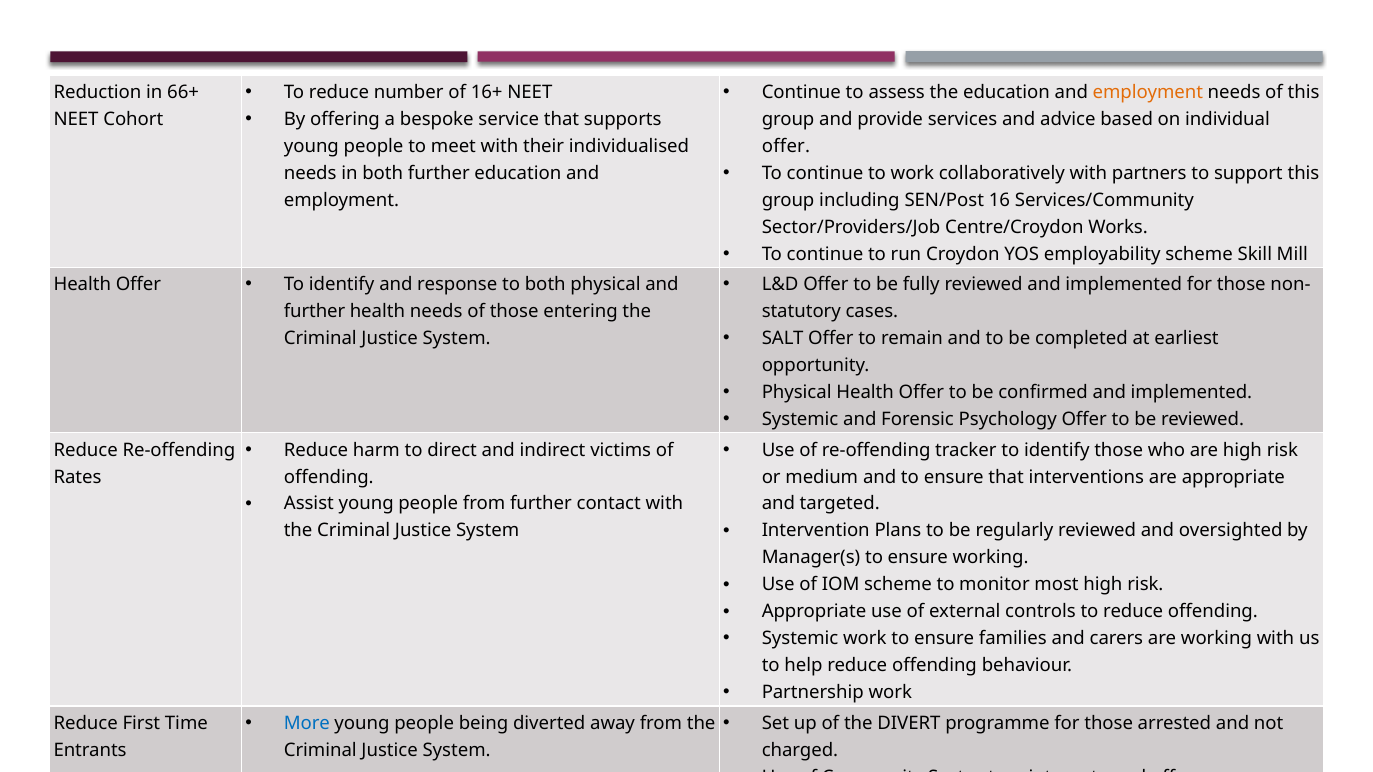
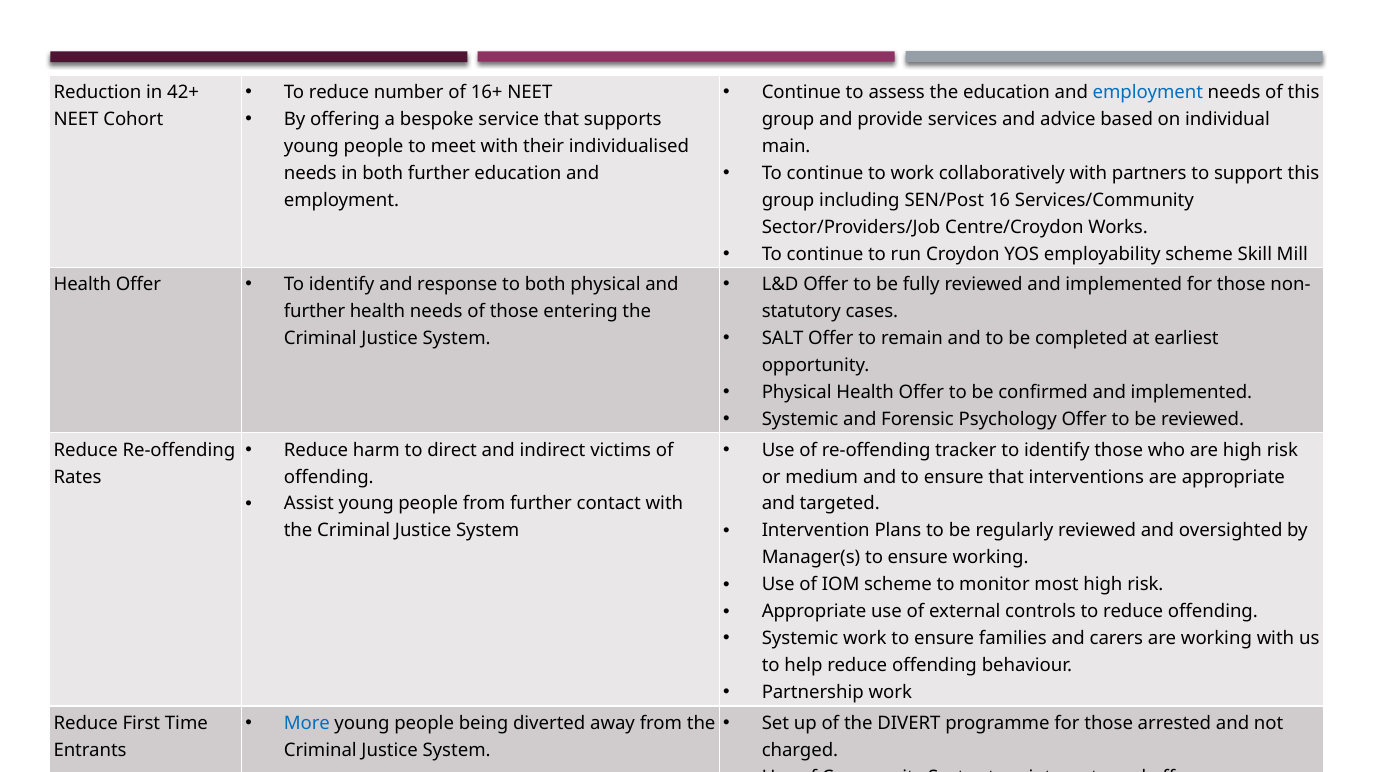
employment at (1148, 92) colour: orange -> blue
66+: 66+ -> 42+
offer at (786, 146): offer -> main
